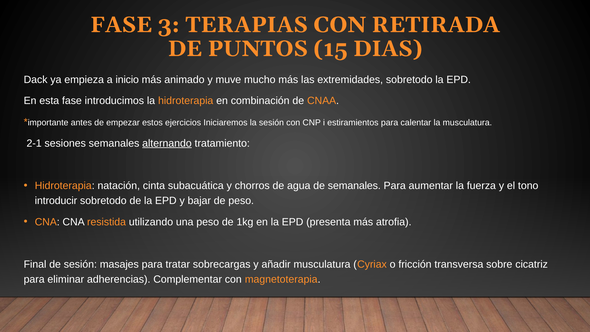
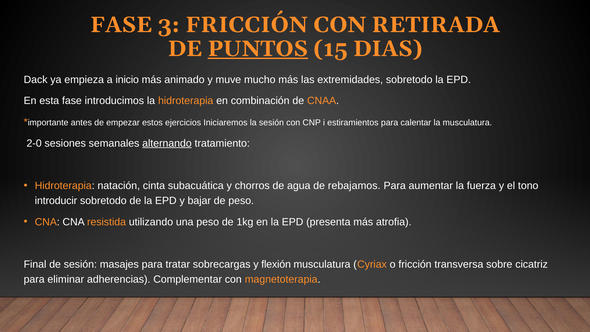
3 TERAPIAS: TERAPIAS -> FRICCIÓN
PUNTOS underline: none -> present
2-1: 2-1 -> 2-0
de semanales: semanales -> rebajamos
añadir: añadir -> flexión
